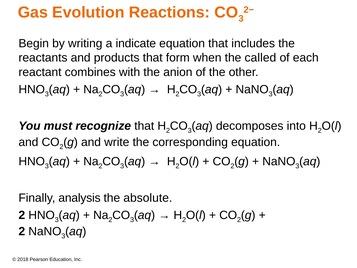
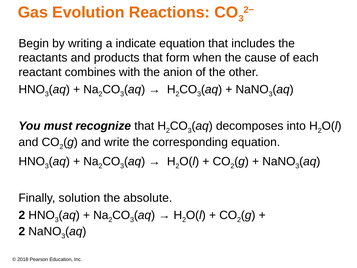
called: called -> cause
analysis: analysis -> solution
